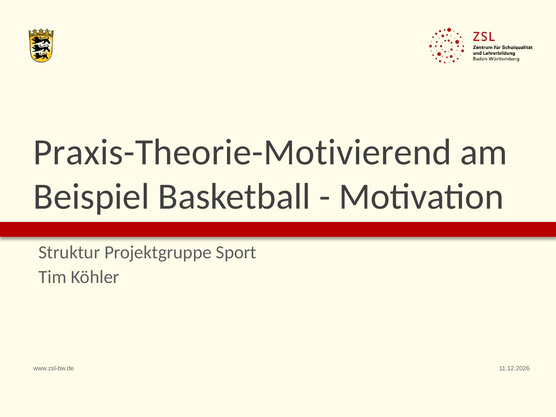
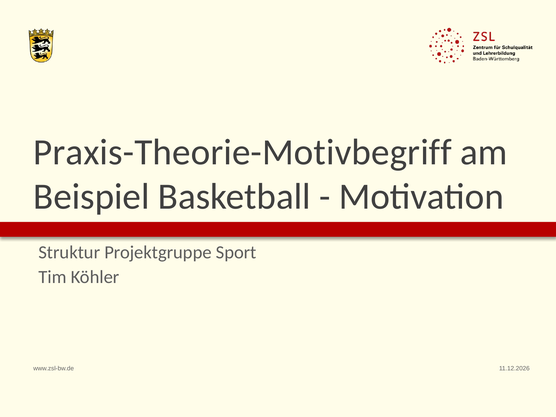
Praxis-Theorie-Motivierend: Praxis-Theorie-Motivierend -> Praxis-Theorie-Motivbegriff
